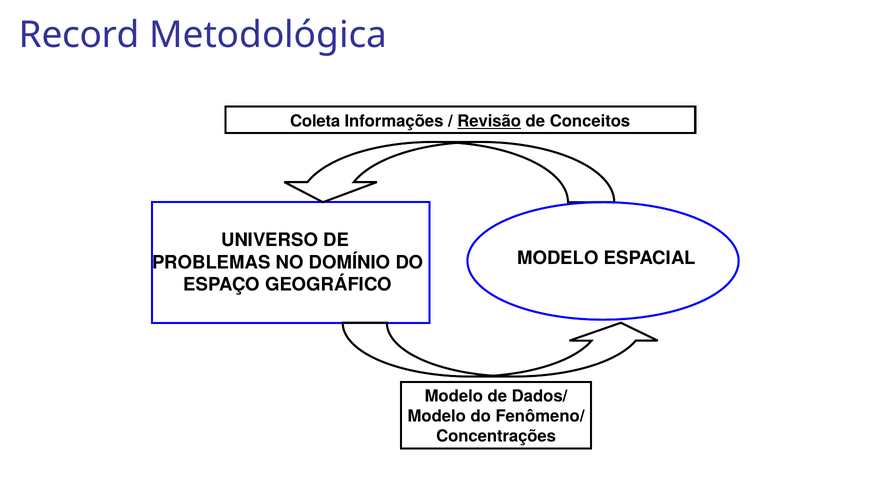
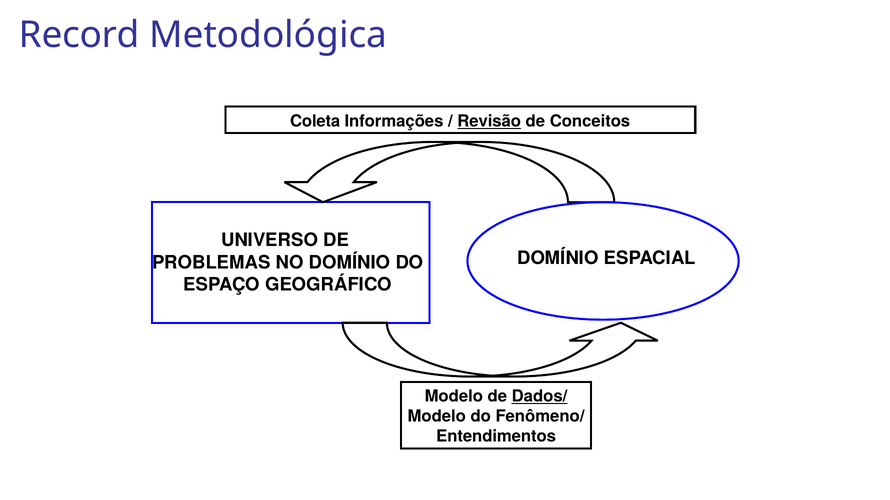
MODELO at (558, 259): MODELO -> DOMÍNIO
Dados/ underline: none -> present
Concentrações: Concentrações -> Entendimentos
